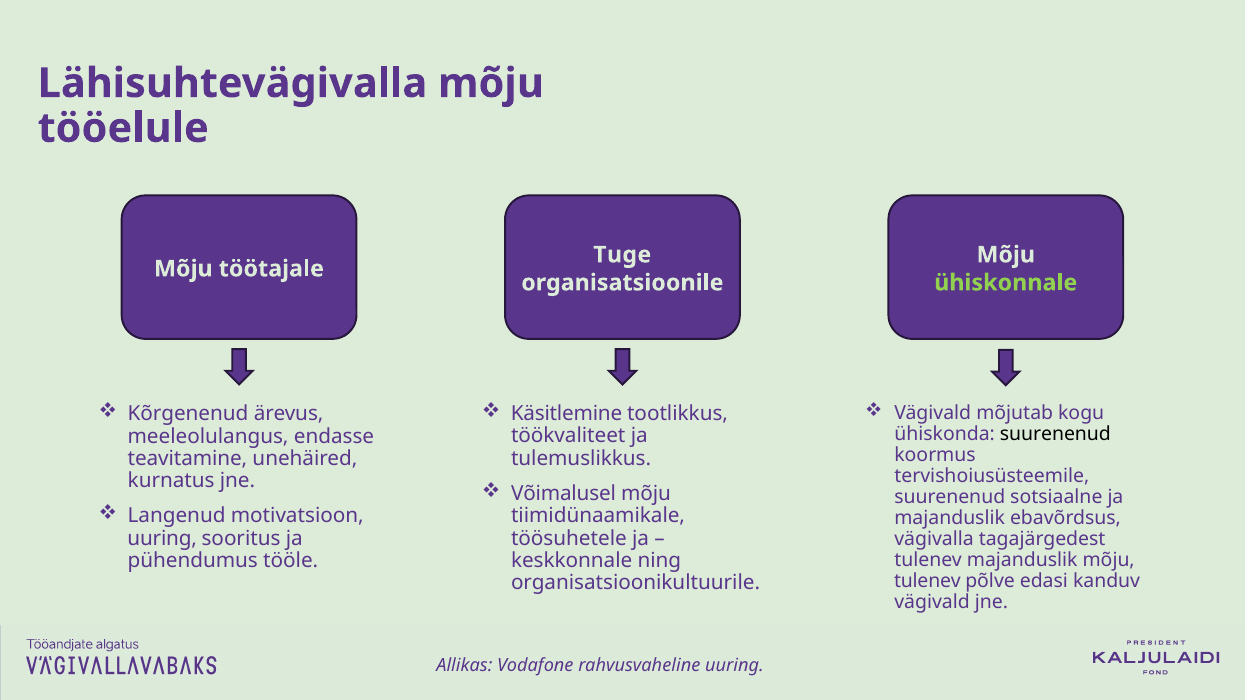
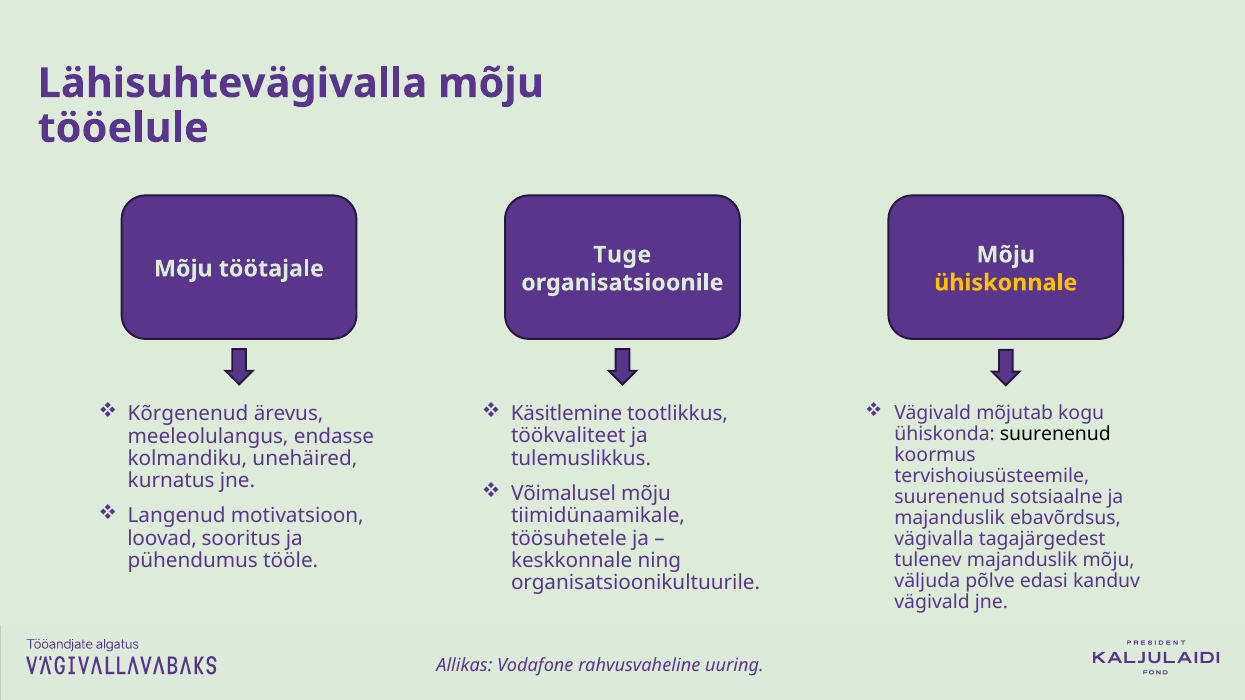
ühiskonnale colour: light green -> yellow
teavitamine: teavitamine -> kolmandiku
uuring at (162, 539): uuring -> loovad
tulenev at (927, 582): tulenev -> väljuda
